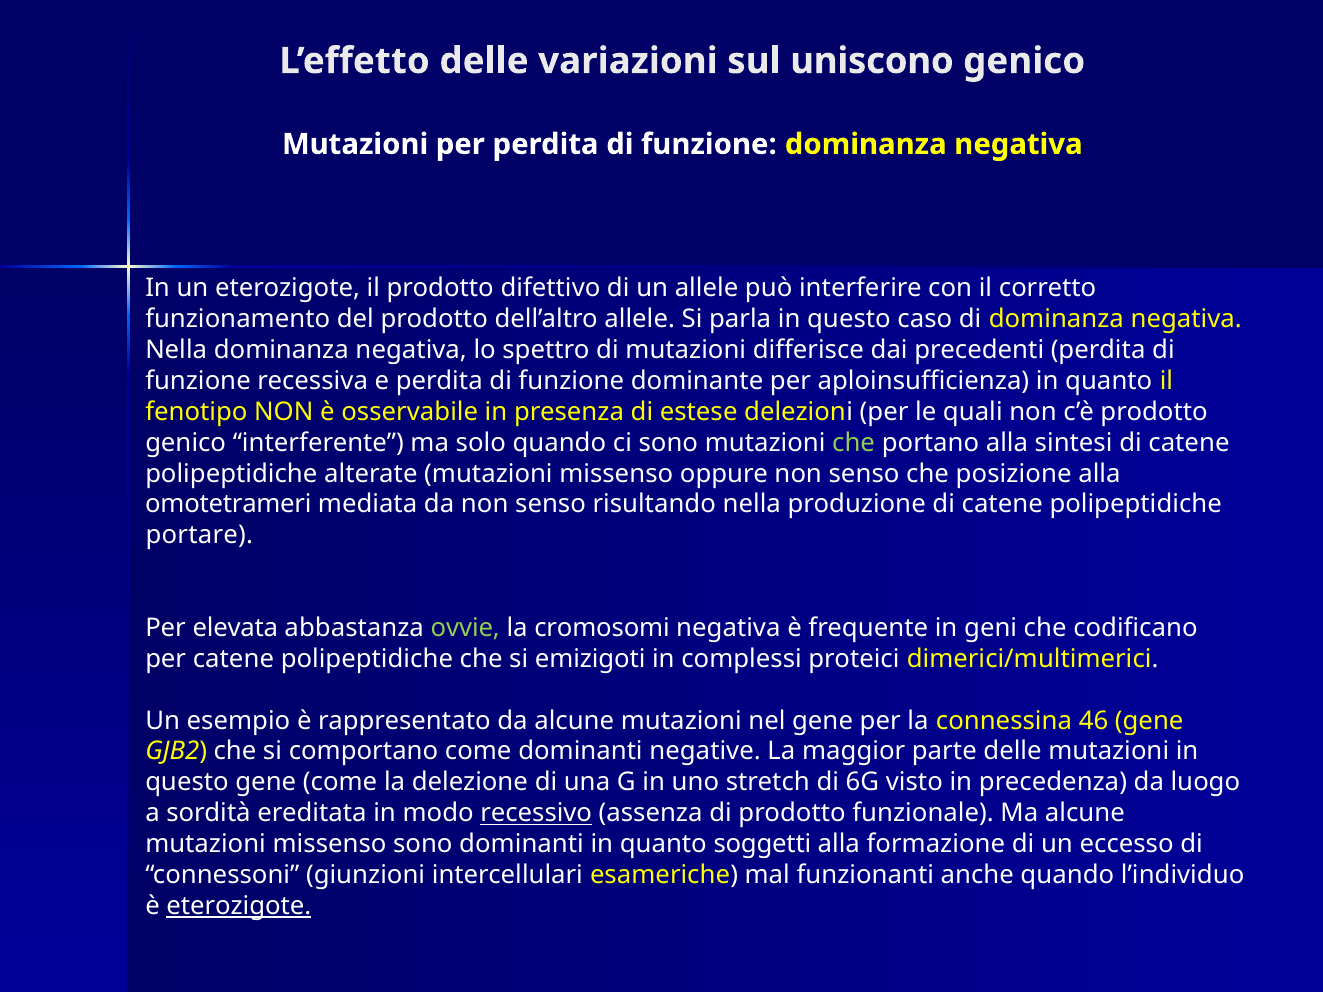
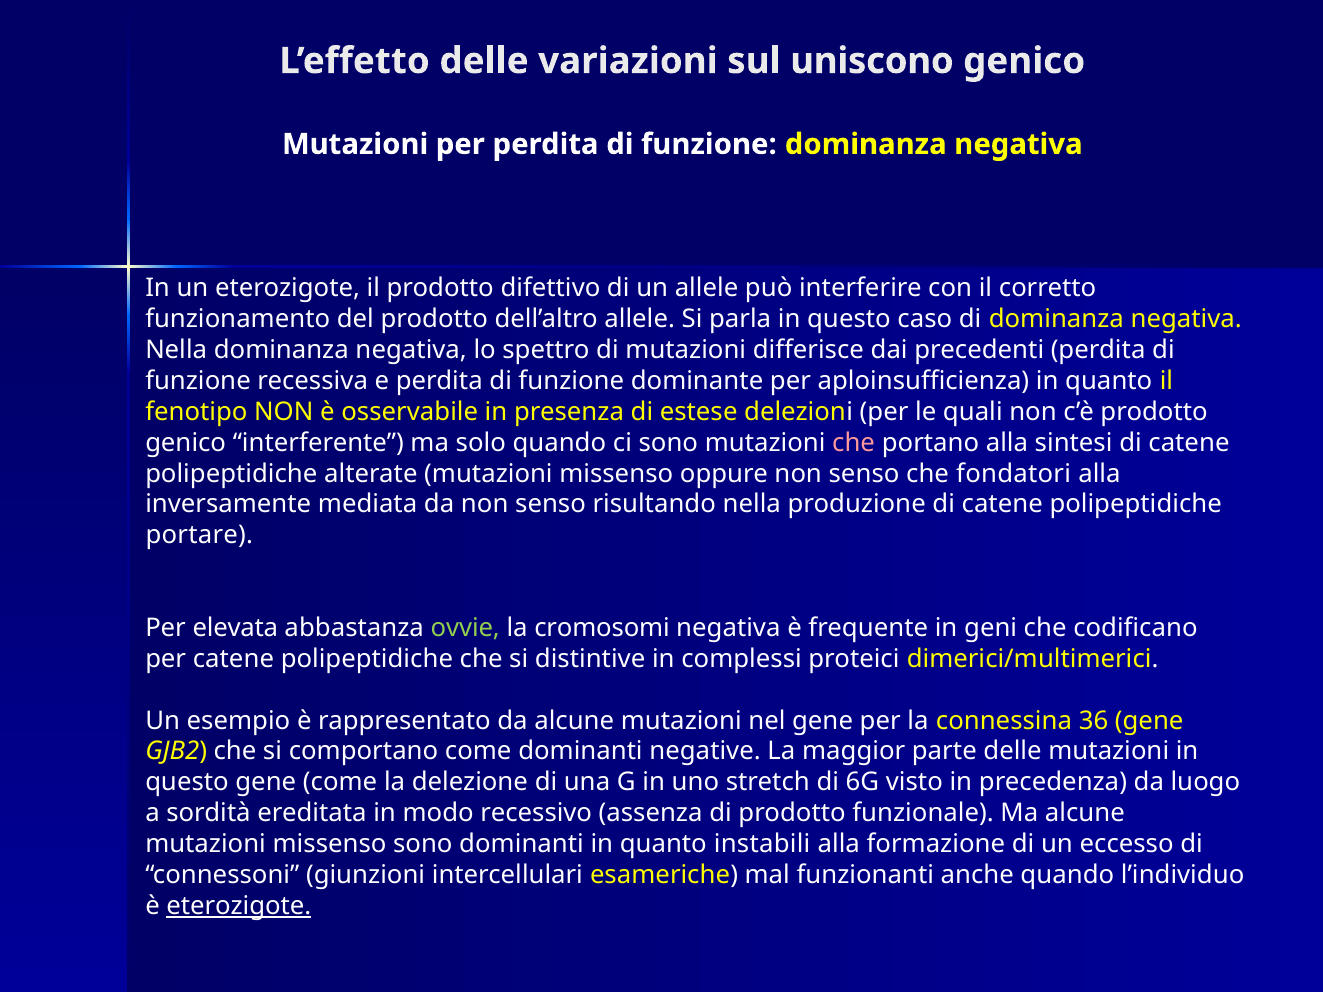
che at (854, 443) colour: light green -> pink
posizione: posizione -> fondatori
omotetrameri: omotetrameri -> inversamente
emizigoti: emizigoti -> distintive
46: 46 -> 36
recessivo underline: present -> none
soggetti: soggetti -> instabili
